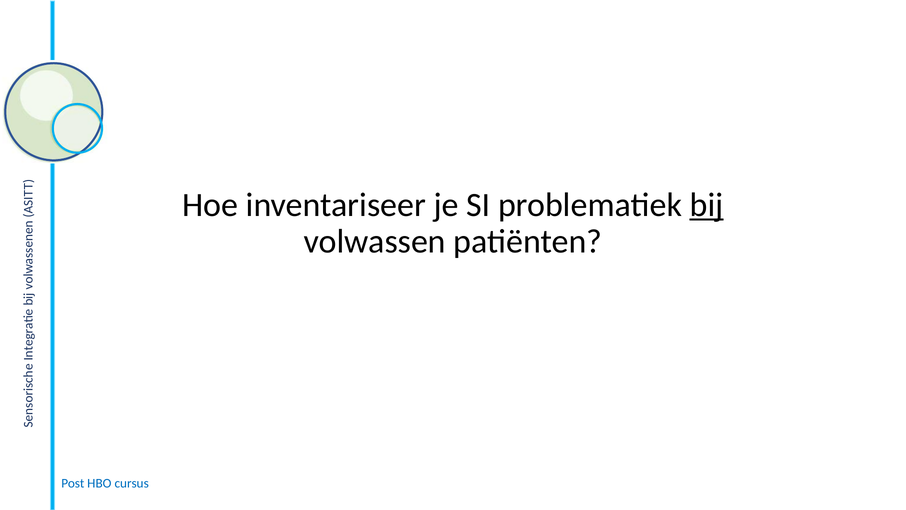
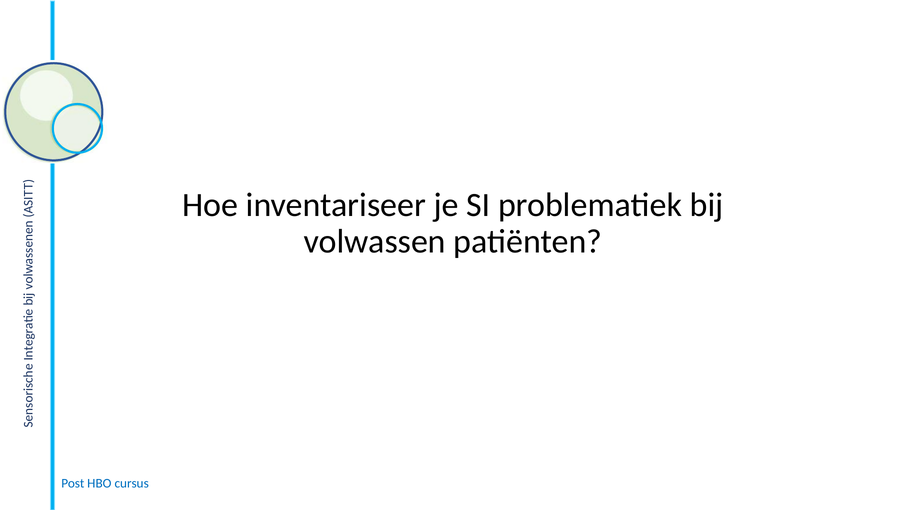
bij at (707, 205) underline: present -> none
